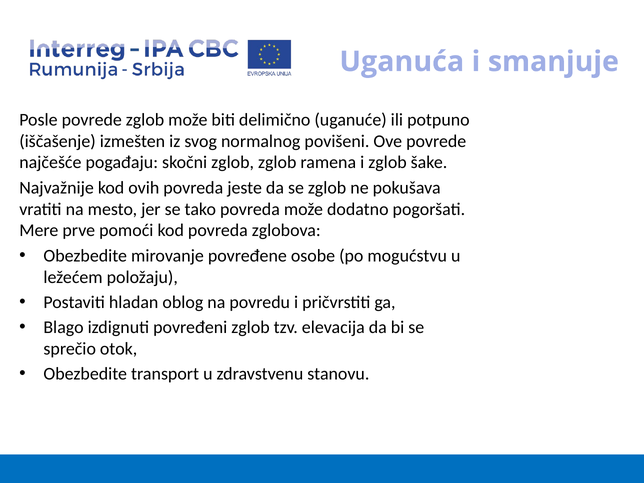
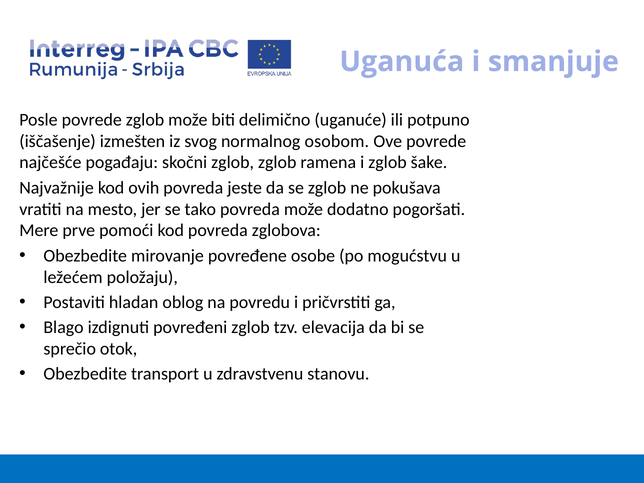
povišeni: povišeni -> osobom
